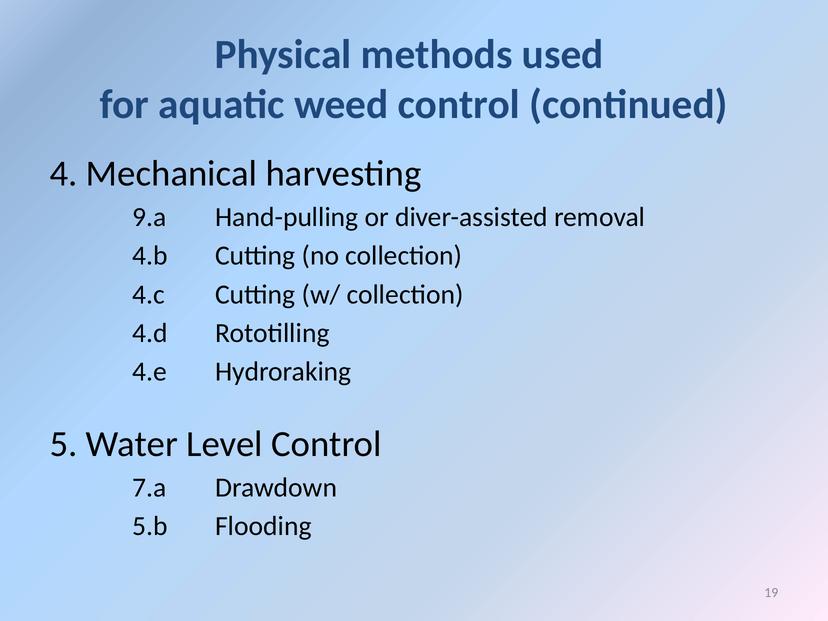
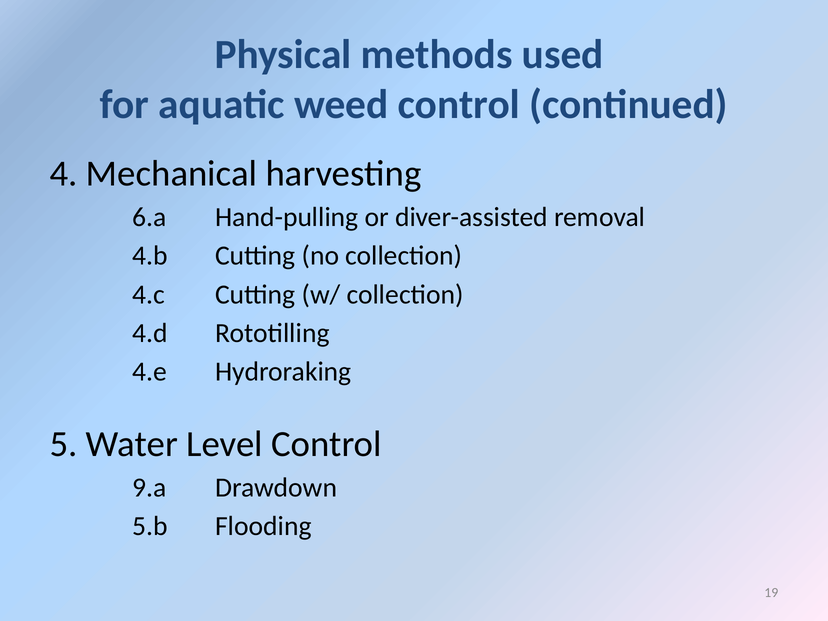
9.a: 9.a -> 6.a
7.a: 7.a -> 9.a
